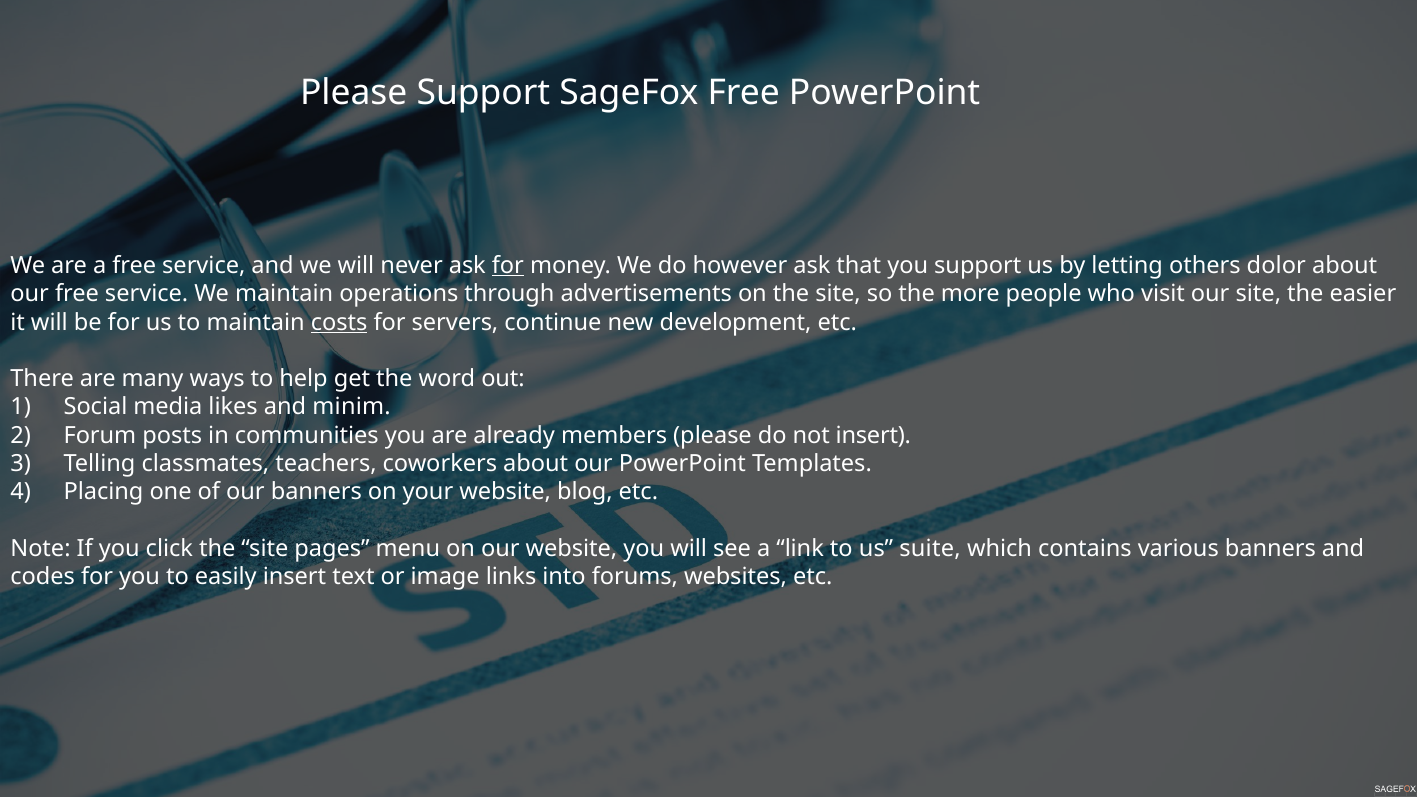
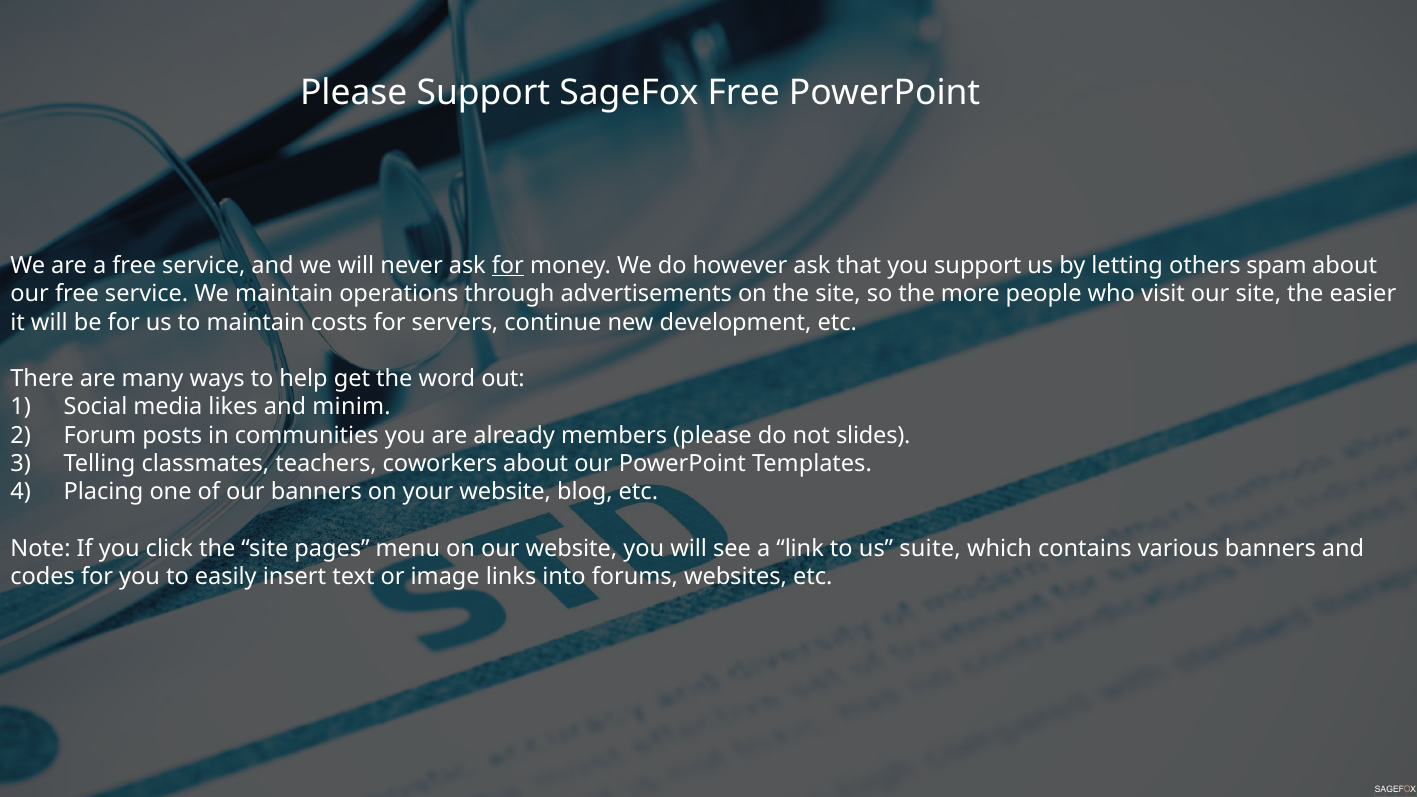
dolor: dolor -> spam
costs underline: present -> none
not insert: insert -> slides
